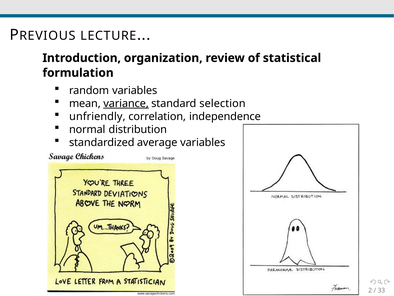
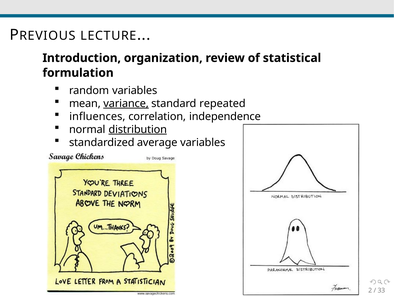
selection: selection -> repeated
unfriendly: unfriendly -> influences
distribution underline: none -> present
